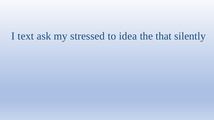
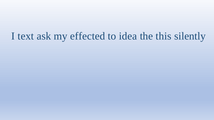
stressed: stressed -> effected
that: that -> this
